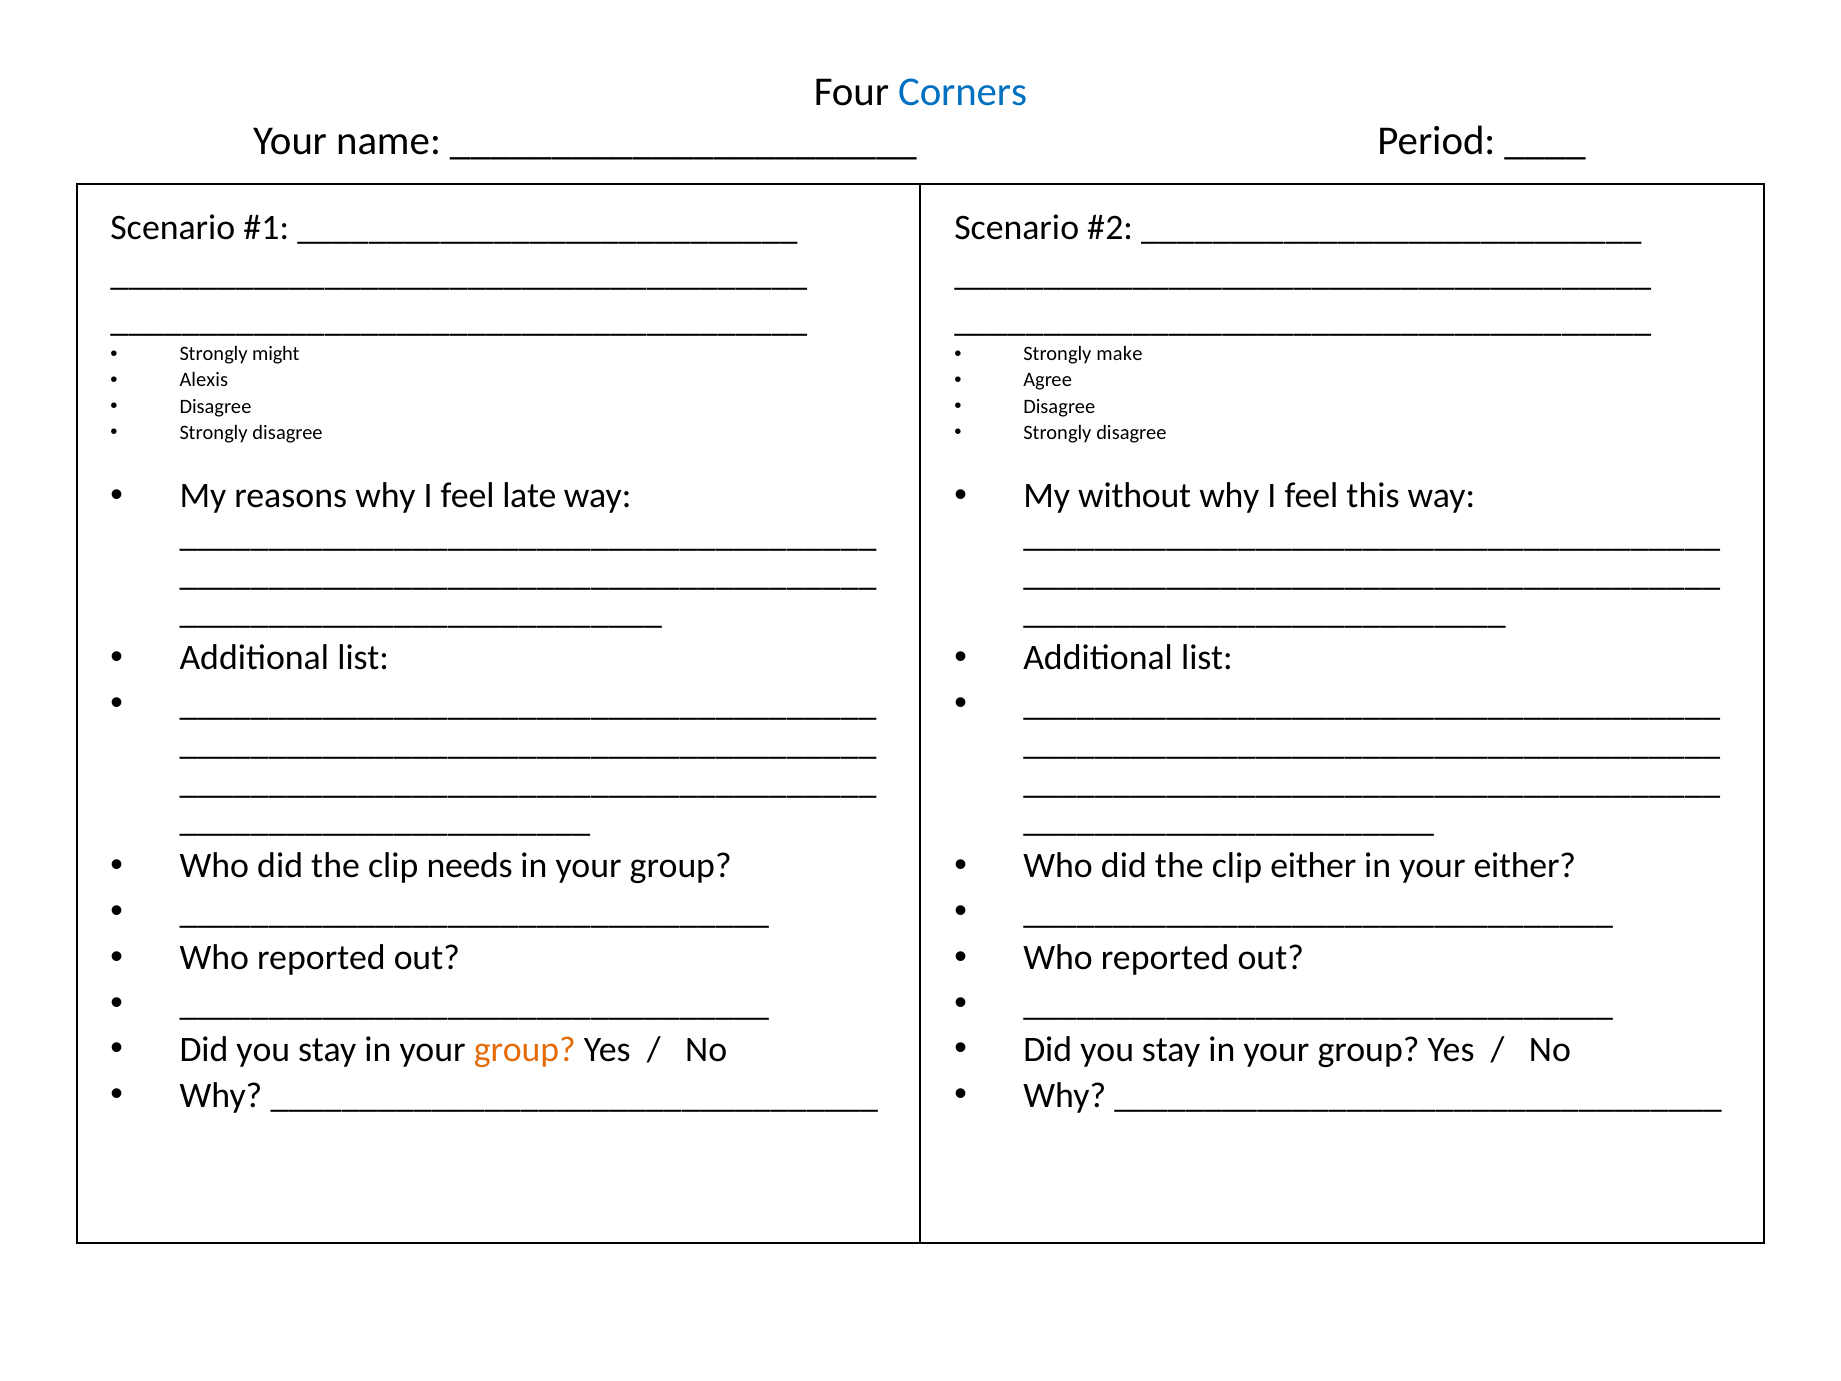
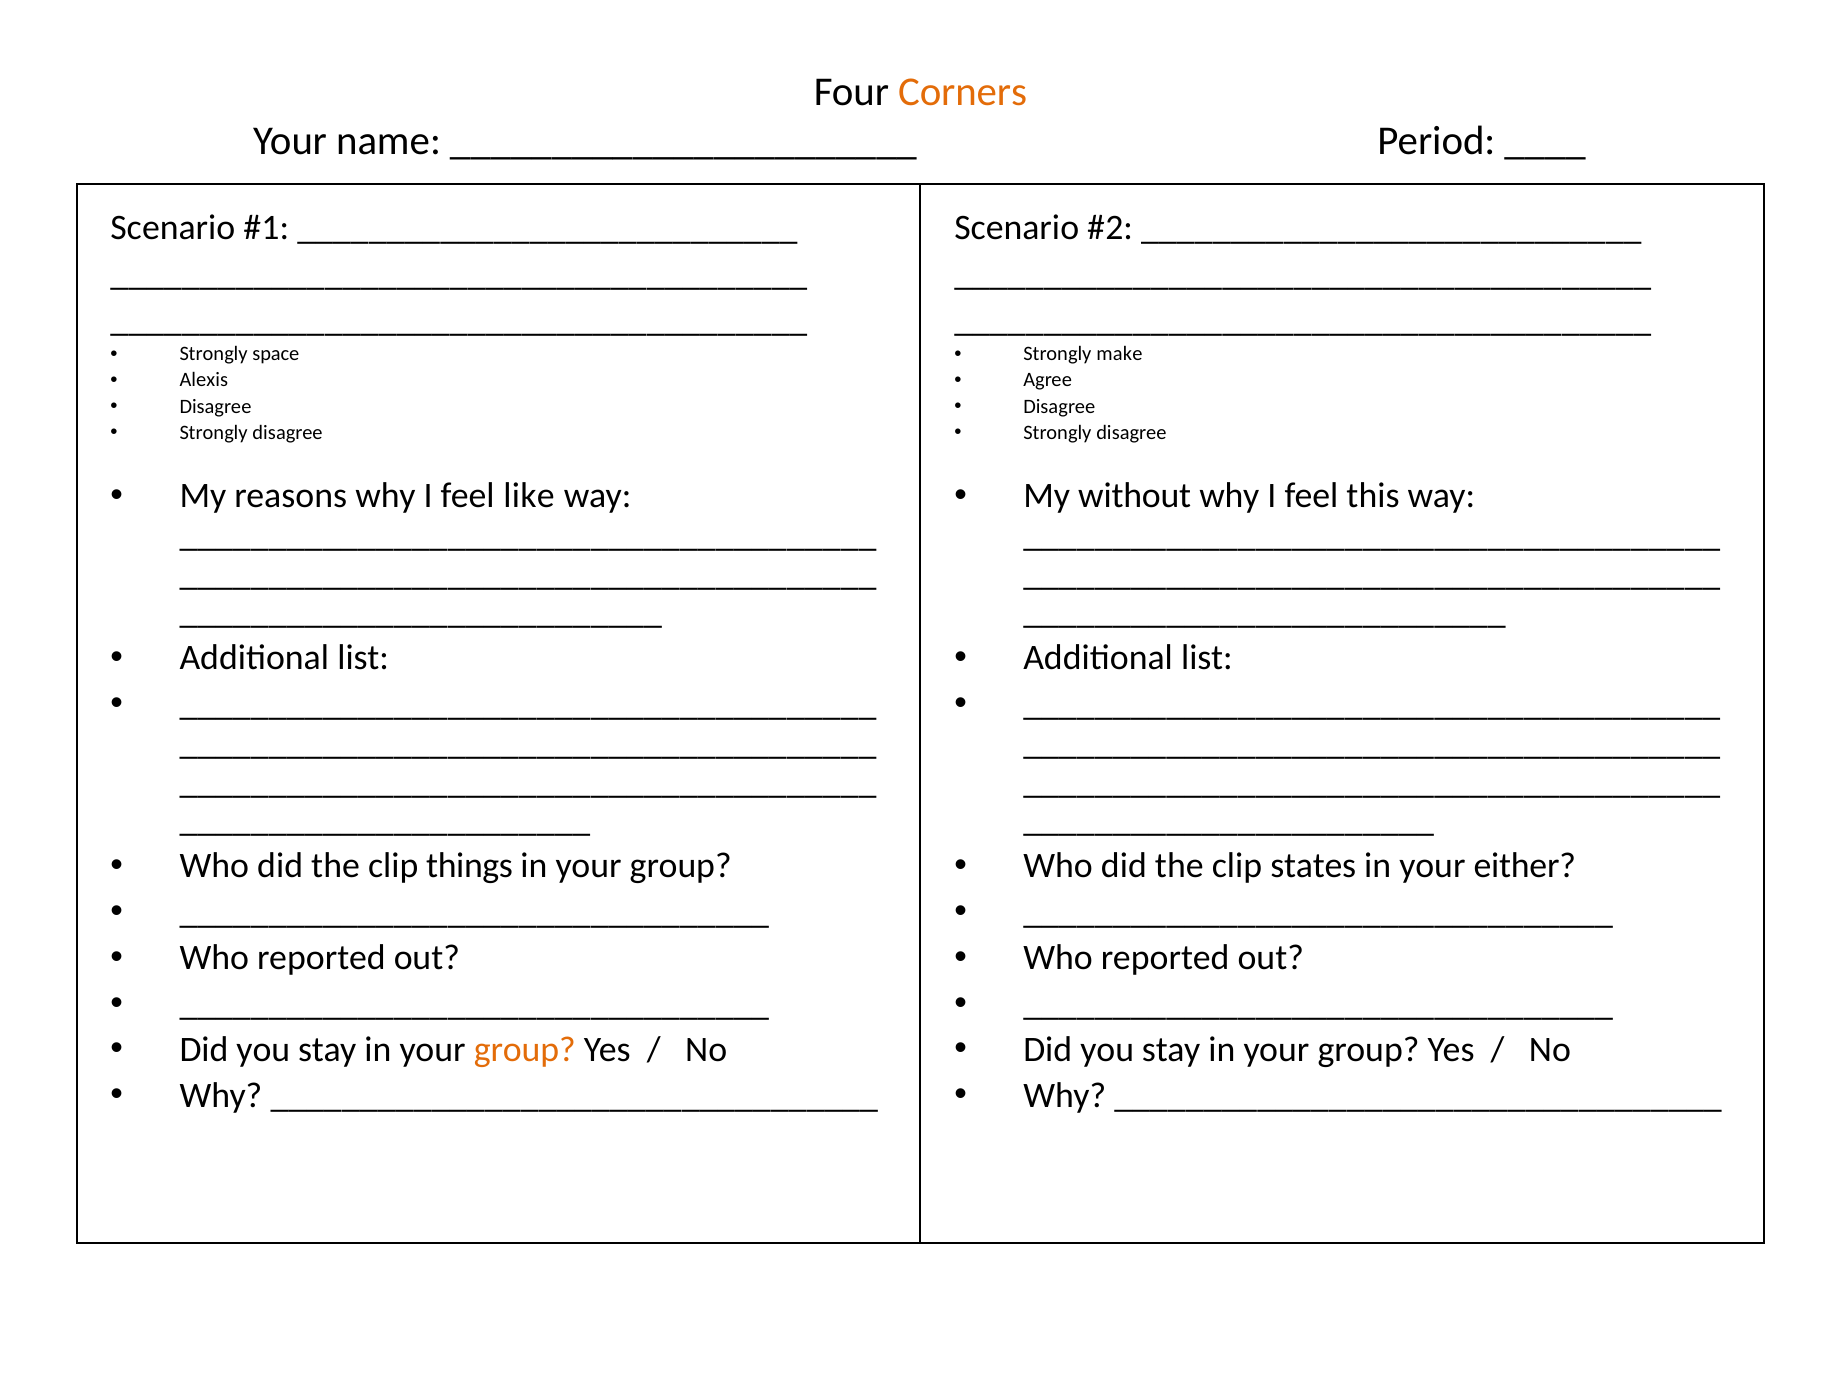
Corners colour: blue -> orange
might: might -> space
late: late -> like
needs: needs -> things
clip either: either -> states
